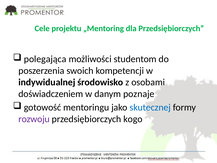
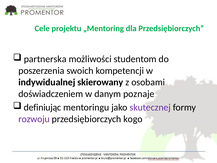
polegająca: polegająca -> partnerska
środowisko: środowisko -> skierowany
gotowość: gotowość -> definiując
skutecznej colour: blue -> purple
